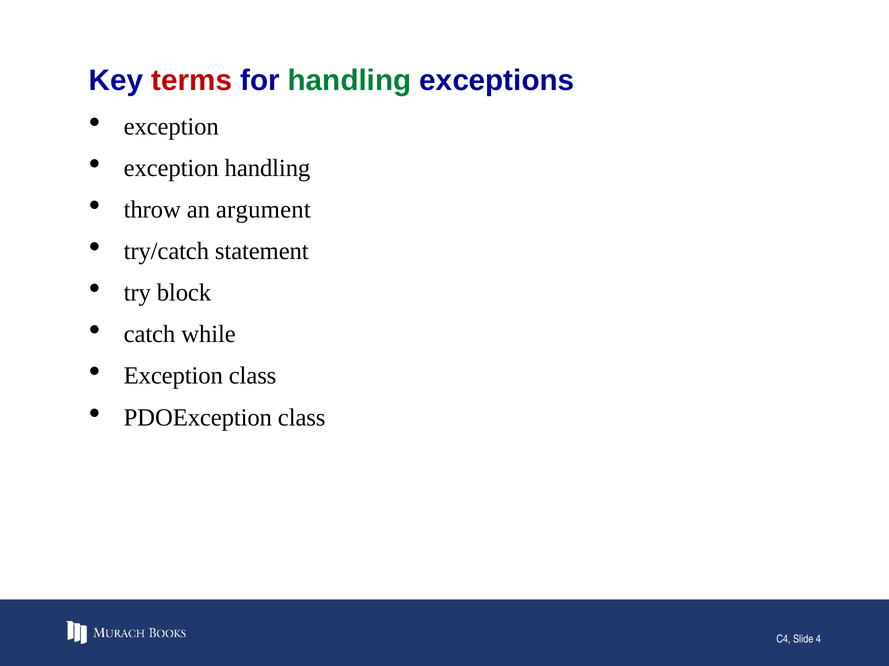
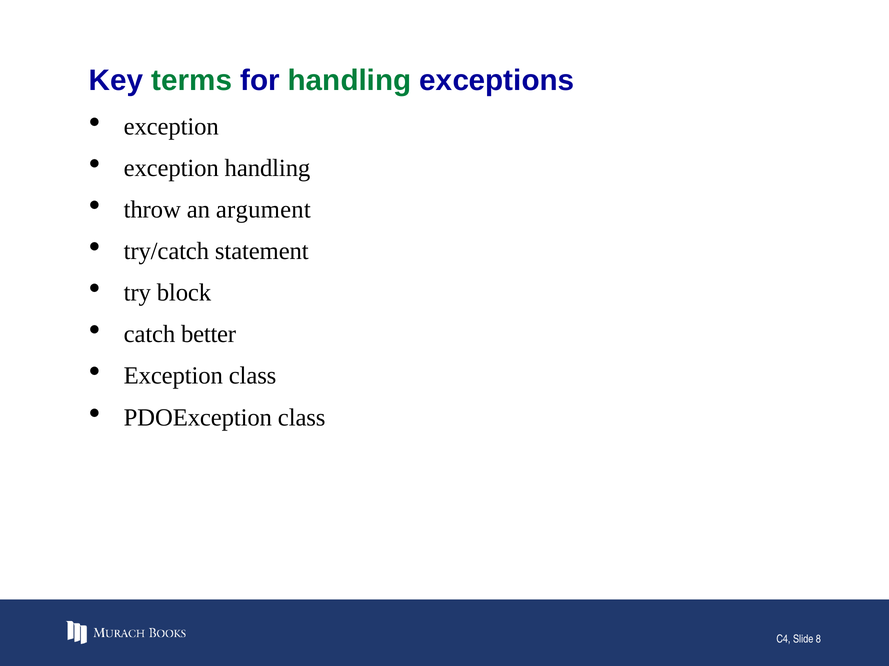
terms colour: red -> green
while: while -> better
4: 4 -> 8
